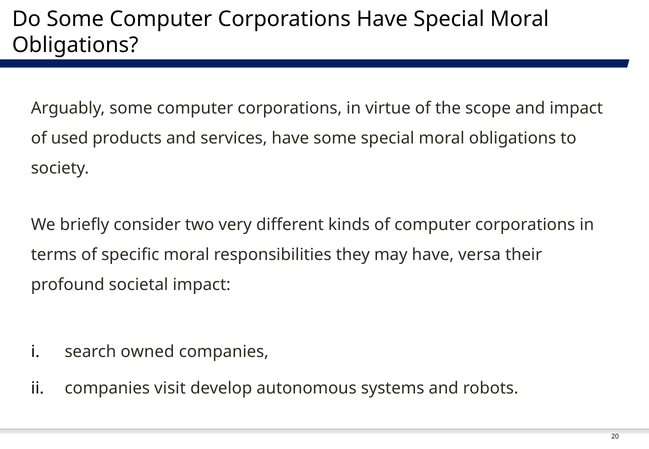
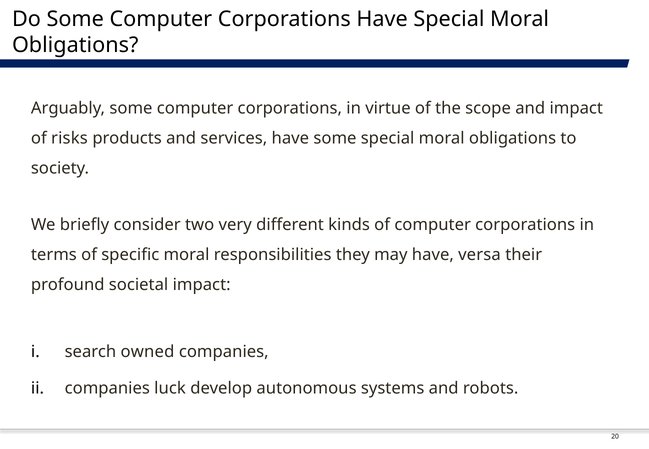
used: used -> risks
visit: visit -> luck
